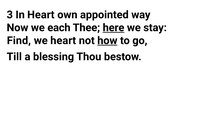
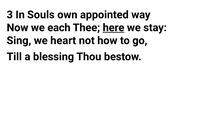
In Heart: Heart -> Souls
Find: Find -> Sing
how underline: present -> none
